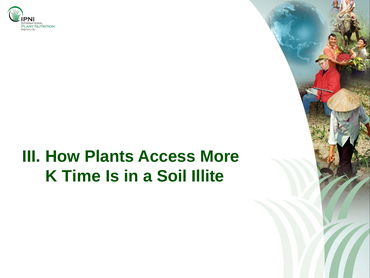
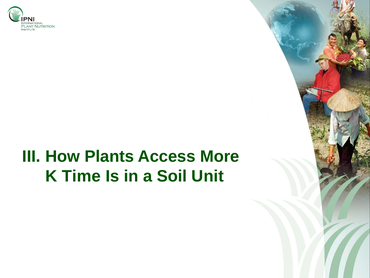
Illite: Illite -> Unit
